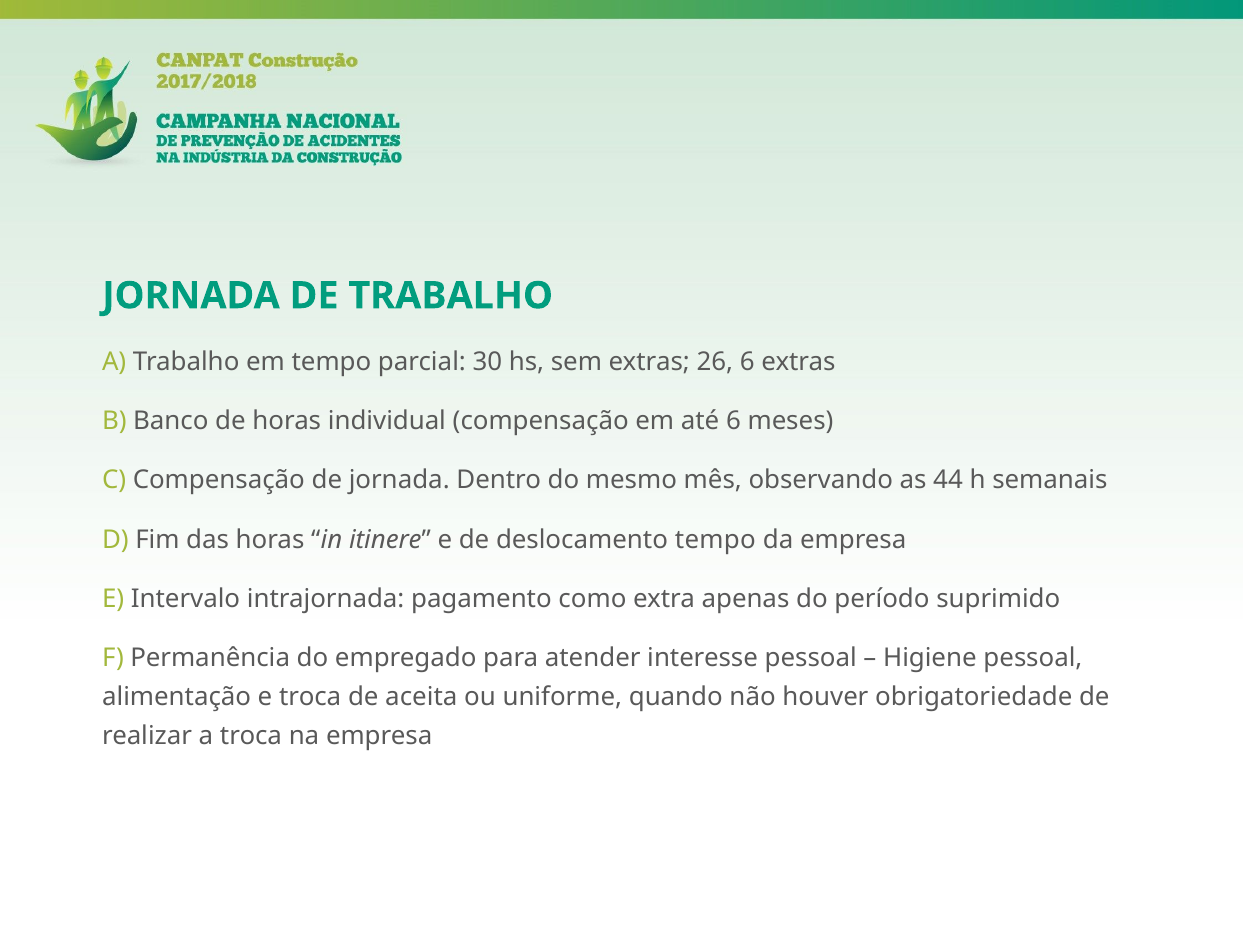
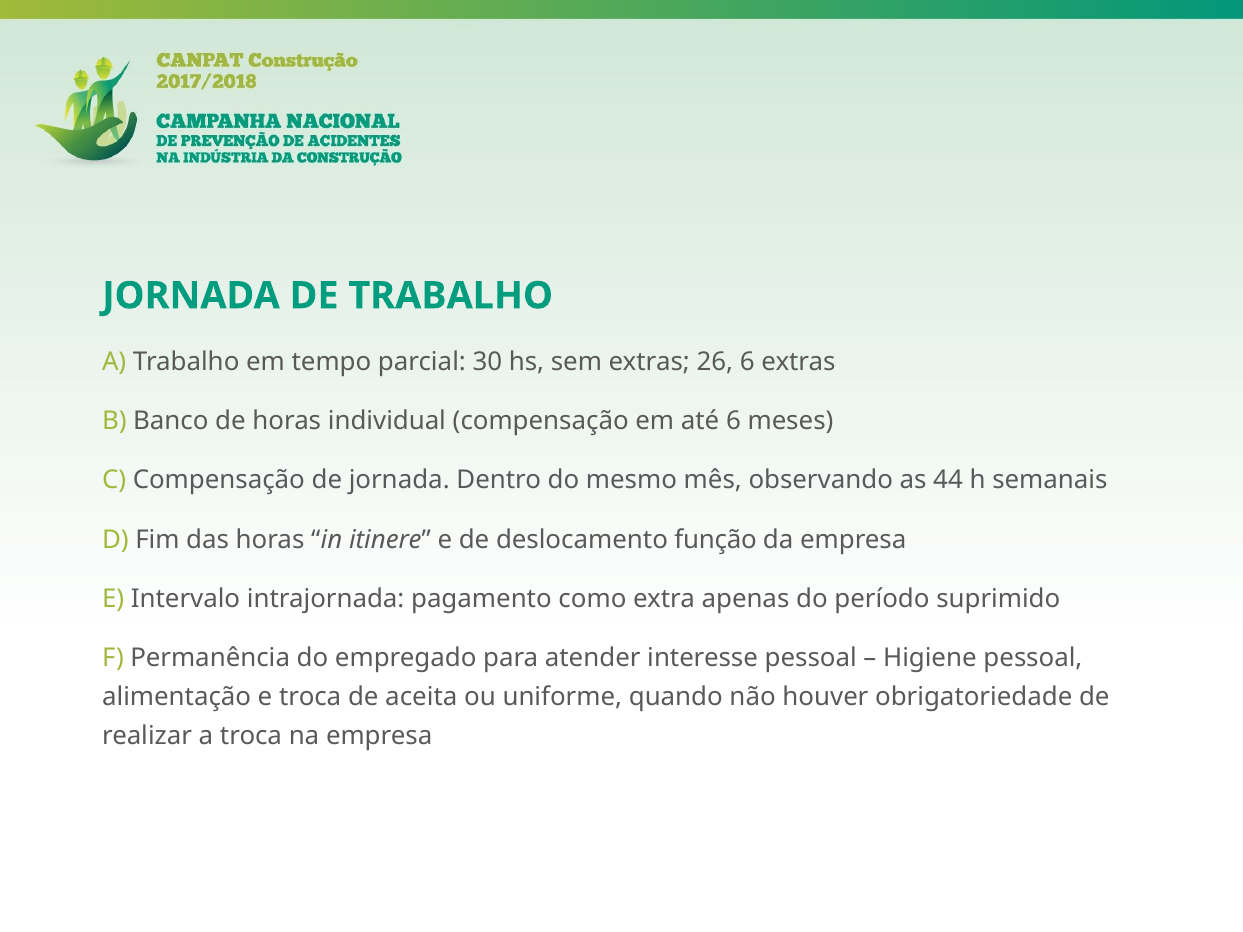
deslocamento tempo: tempo -> função
